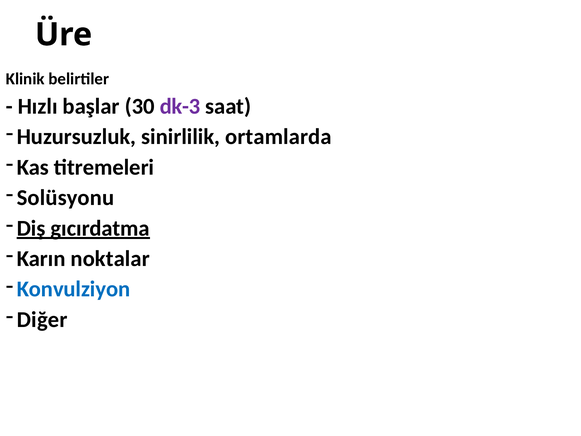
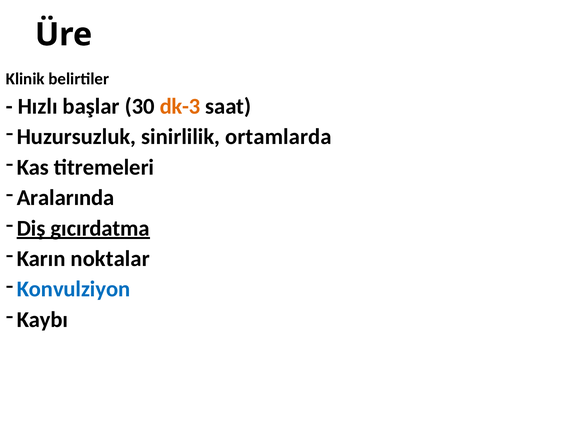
dk-3 colour: purple -> orange
Solüsyonu: Solüsyonu -> Aralarında
Diğer: Diğer -> Kaybı
